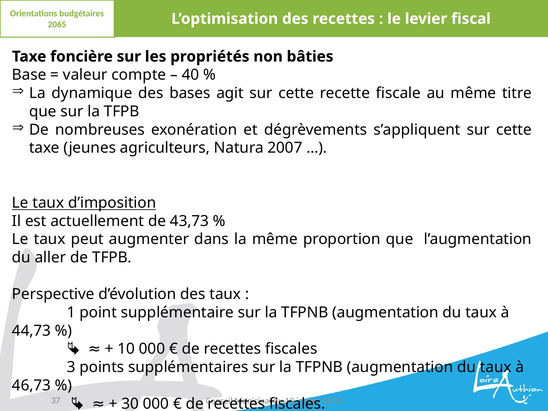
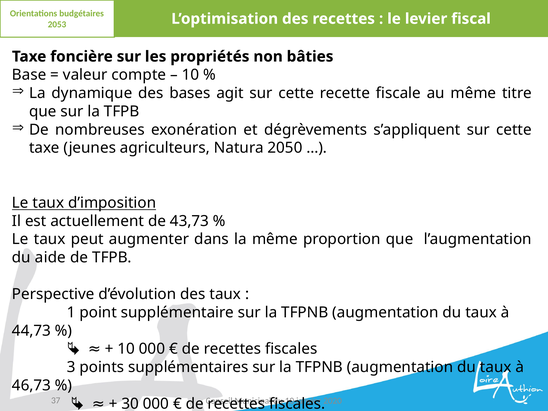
2065: 2065 -> 2053
40 at (191, 75): 40 -> 10
2007: 2007 -> 2050
aller: aller -> aide
2053: 2053 -> 2020
